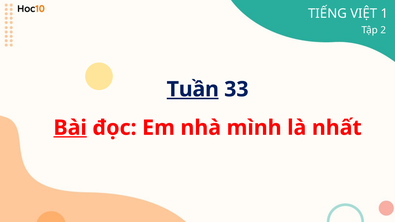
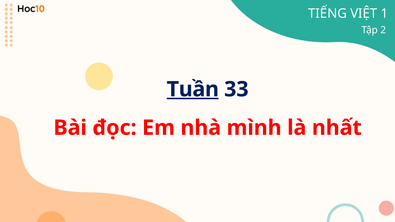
Bài underline: present -> none
